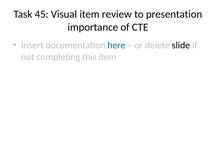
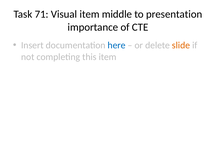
45: 45 -> 71
review: review -> middle
slide colour: black -> orange
